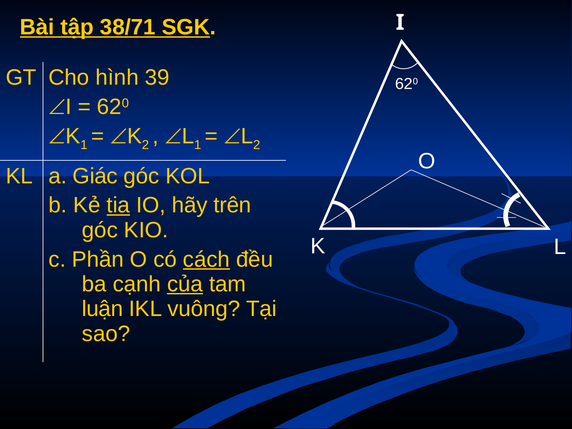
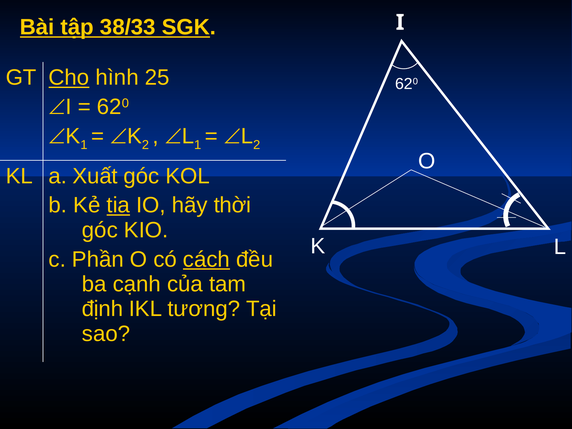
38/71: 38/71 -> 38/33
Cho underline: none -> present
39: 39 -> 25
Giác: Giác -> Xuất
trên: trên -> thời
của underline: present -> none
luận: luận -> định
vuông: vuông -> tương
